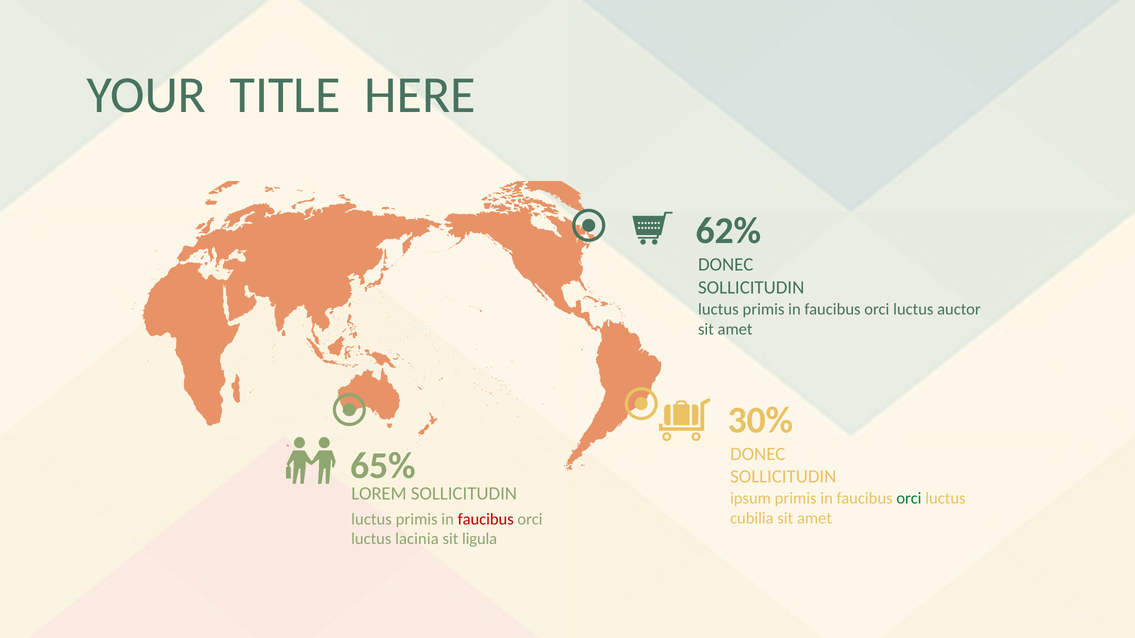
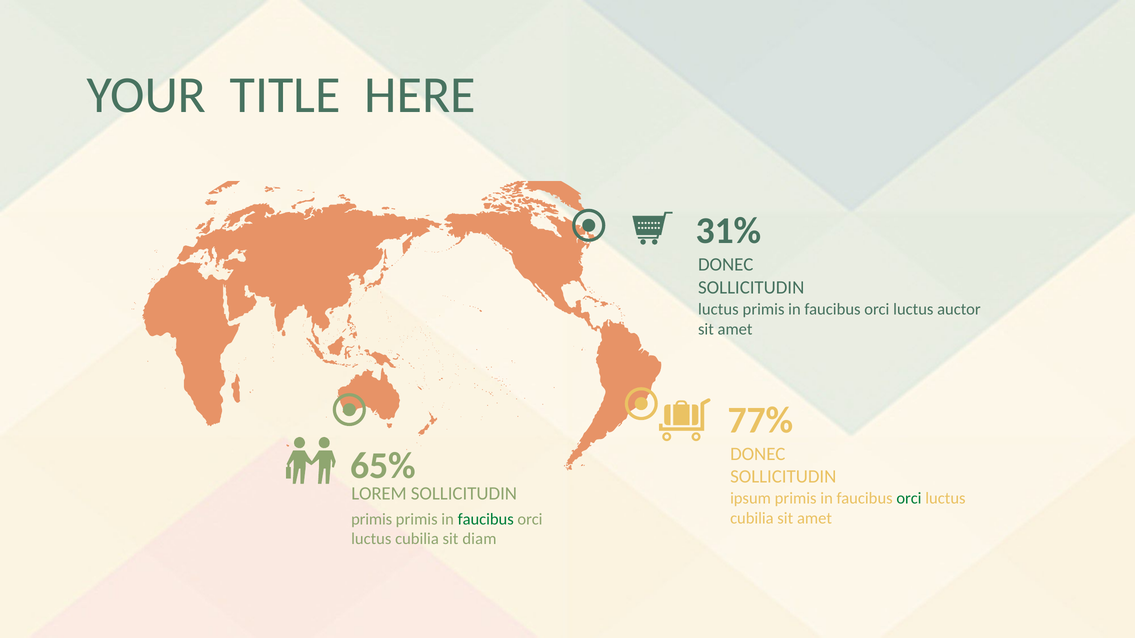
62%: 62% -> 31%
30%: 30% -> 77%
luctus at (372, 519): luctus -> primis
faucibus at (486, 519) colour: red -> green
lacinia at (417, 539): lacinia -> cubilia
ligula: ligula -> diam
